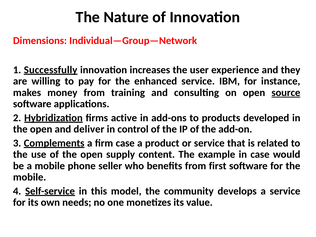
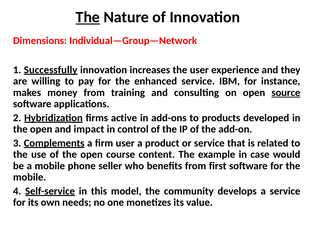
The at (88, 17) underline: none -> present
deliver: deliver -> impact
firm case: case -> user
supply: supply -> course
